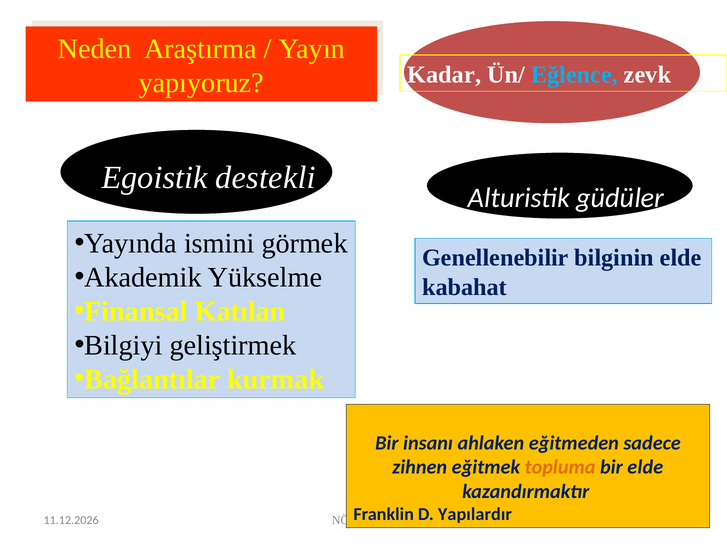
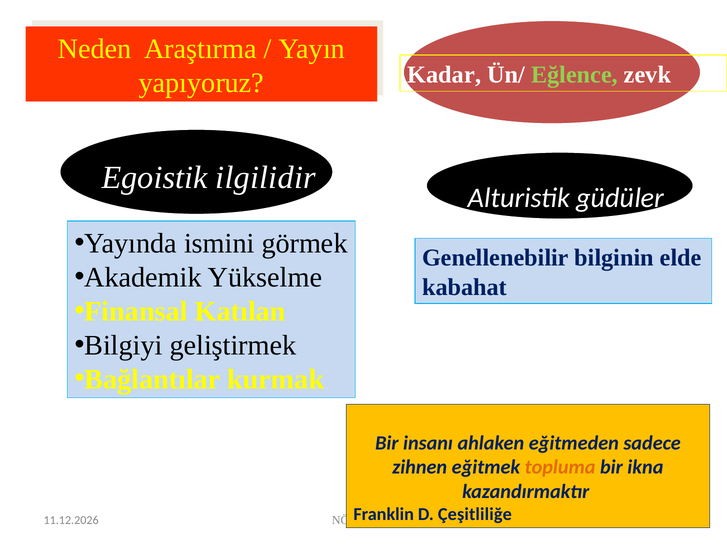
Eğlence colour: light blue -> light green
destekli: destekli -> ilgilidir
bir elde: elde -> ikna
Yapılardır: Yapılardır -> Çeşitliliğe
